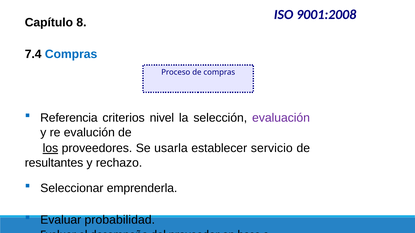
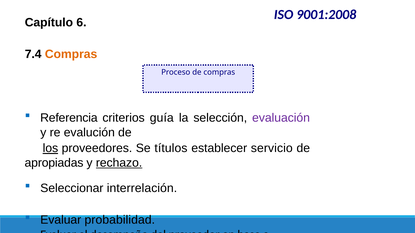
8: 8 -> 6
Compras at (71, 54) colour: blue -> orange
nivel: nivel -> guía
usarla: usarla -> títulos
resultantes: resultantes -> apropiadas
rechazo underline: none -> present
emprenderla: emprenderla -> interrelación
